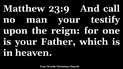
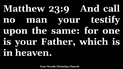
reign: reign -> same
